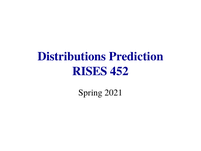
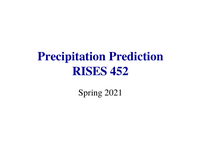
Distributions: Distributions -> Precipitation
